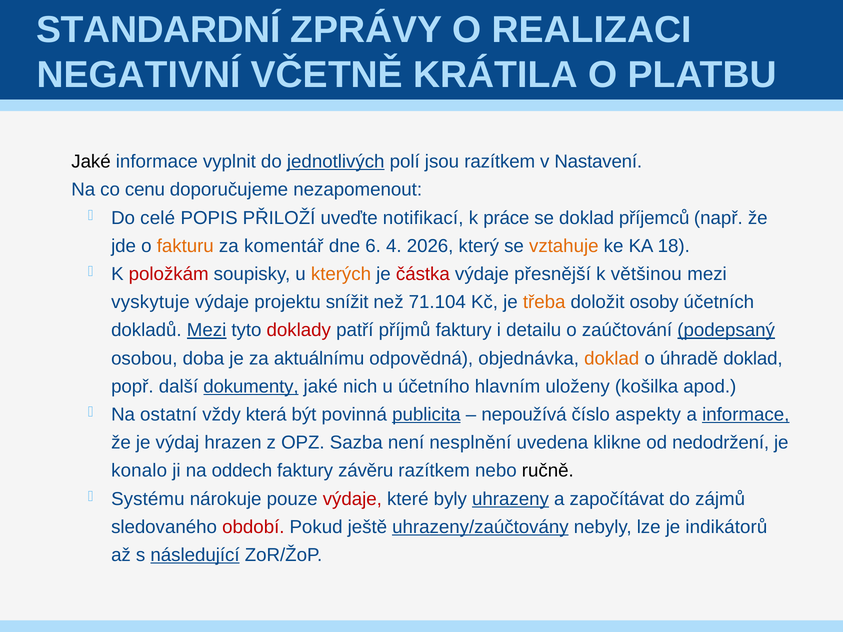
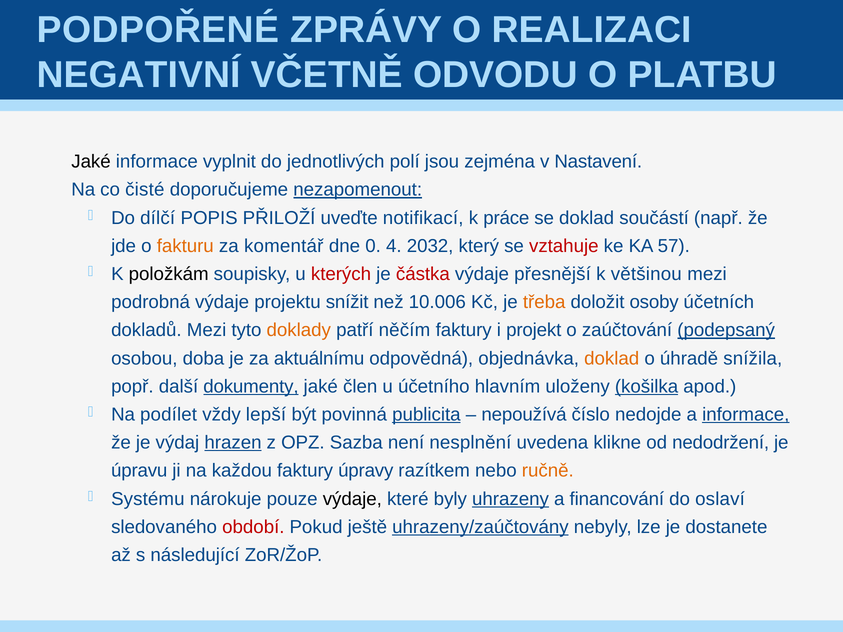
STANDARDNÍ: STANDARDNÍ -> PODPOŘENÉ
KRÁTILA: KRÁTILA -> ODVODU
jednotlivých underline: present -> none
jsou razítkem: razítkem -> zejména
cenu: cenu -> čisté
nezapomenout underline: none -> present
celé: celé -> dílčí
příjemců: příjemců -> součástí
6: 6 -> 0
2026: 2026 -> 2032
vztahuje colour: orange -> red
18: 18 -> 57
položkám colour: red -> black
kterých colour: orange -> red
vyskytuje: vyskytuje -> podrobná
71.104: 71.104 -> 10.006
Mezi at (207, 330) underline: present -> none
doklady colour: red -> orange
příjmů: příjmů -> něčím
detailu: detailu -> projekt
úhradě doklad: doklad -> snížila
nich: nich -> člen
košilka underline: none -> present
ostatní: ostatní -> podílet
která: která -> lepší
aspekty: aspekty -> nedojde
hrazen underline: none -> present
konalo: konalo -> úpravu
oddech: oddech -> každou
závěru: závěru -> úpravy
ručně colour: black -> orange
výdaje at (352, 499) colour: red -> black
započítávat: započítávat -> financování
zájmů: zájmů -> oslaví
indikátorů: indikátorů -> dostanete
následující underline: present -> none
